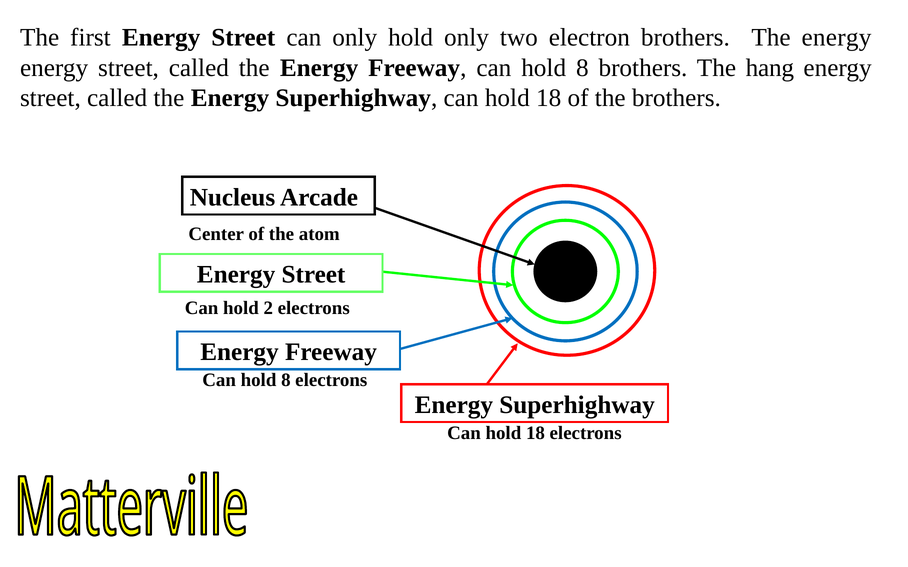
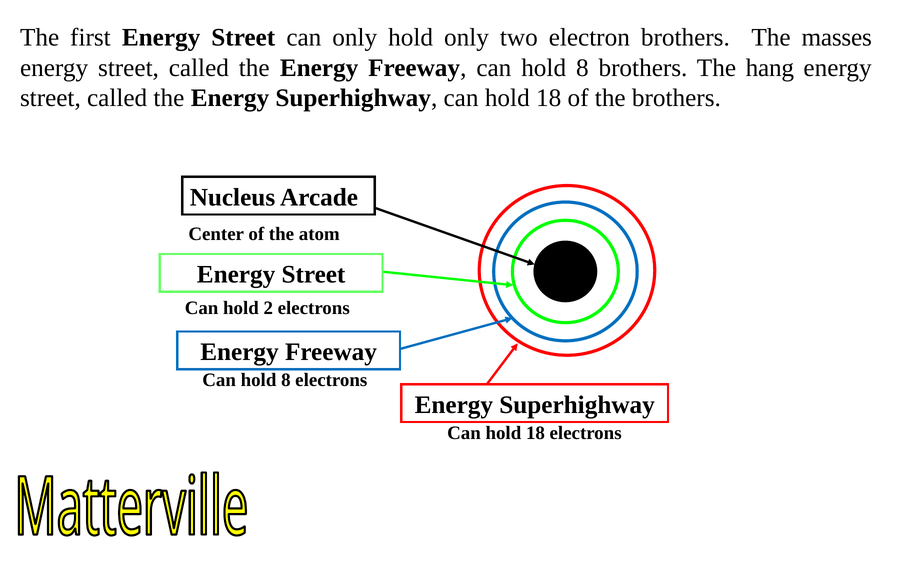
brothers The energy: energy -> masses
